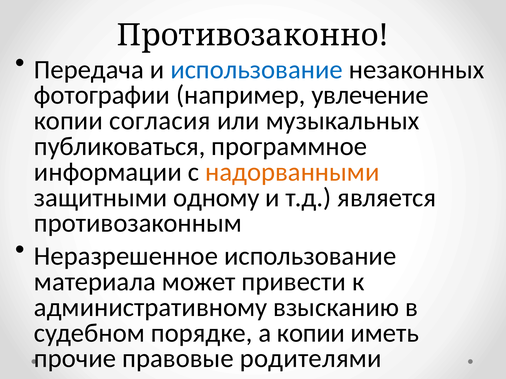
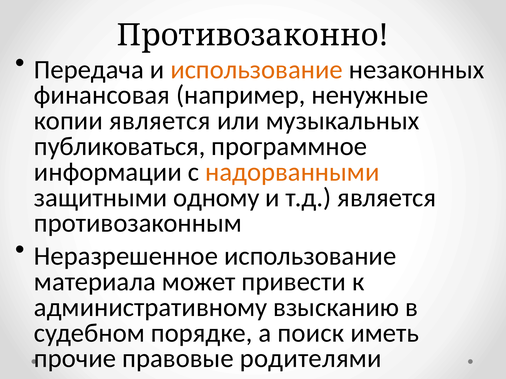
использование at (257, 70) colour: blue -> orange
фотографии: фотографии -> финансовая
увлечение: увлечение -> ненужные
копии согласия: согласия -> является
а копии: копии -> поиск
